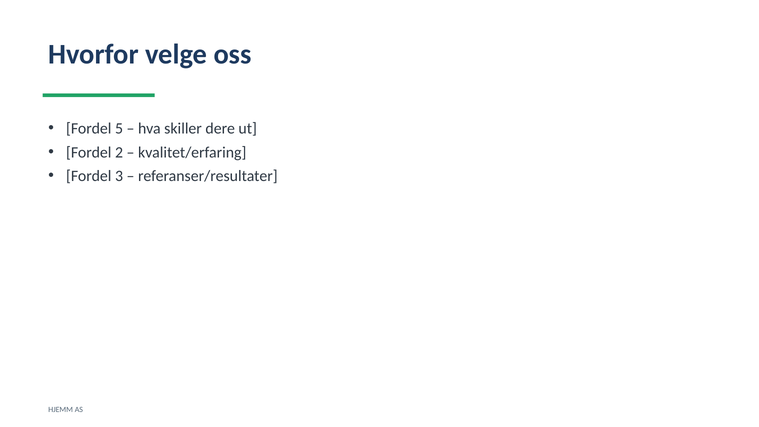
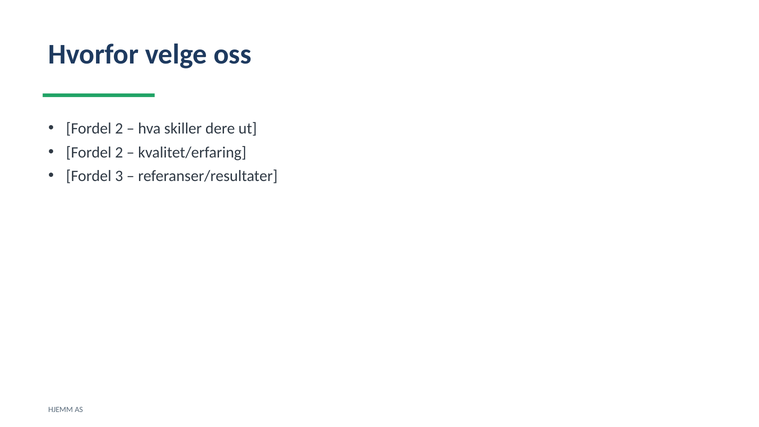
5 at (119, 129): 5 -> 2
